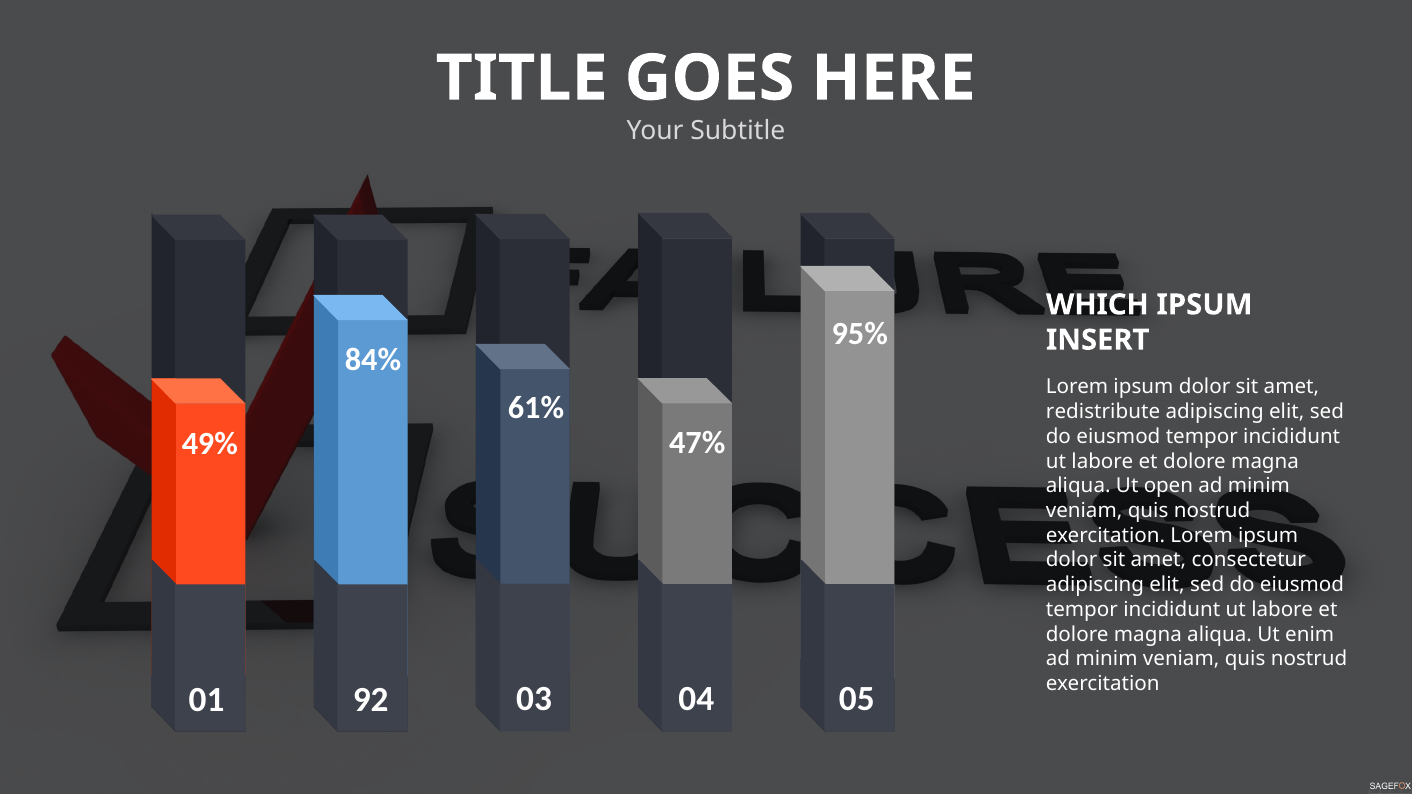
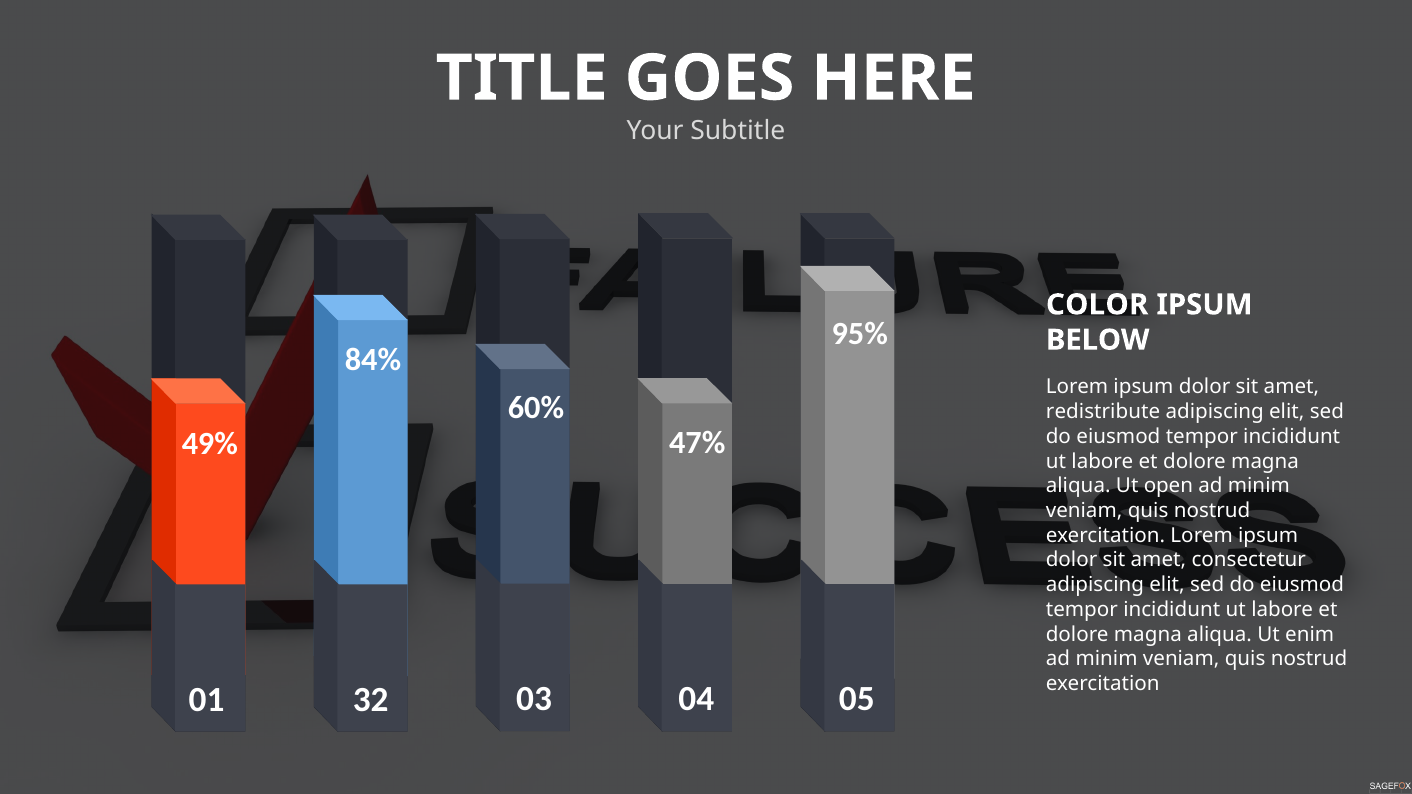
WHICH: WHICH -> COLOR
INSERT: INSERT -> BELOW
61%: 61% -> 60%
92: 92 -> 32
